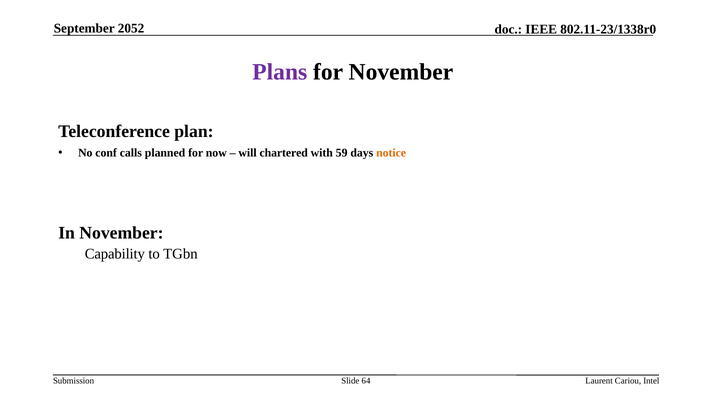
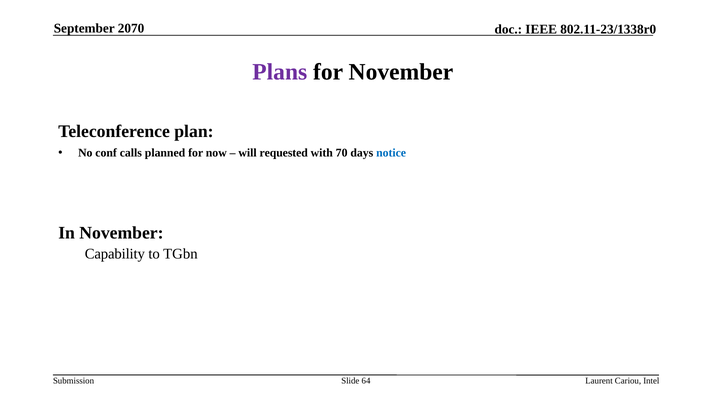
2052: 2052 -> 2070
chartered: chartered -> requested
59: 59 -> 70
notice colour: orange -> blue
